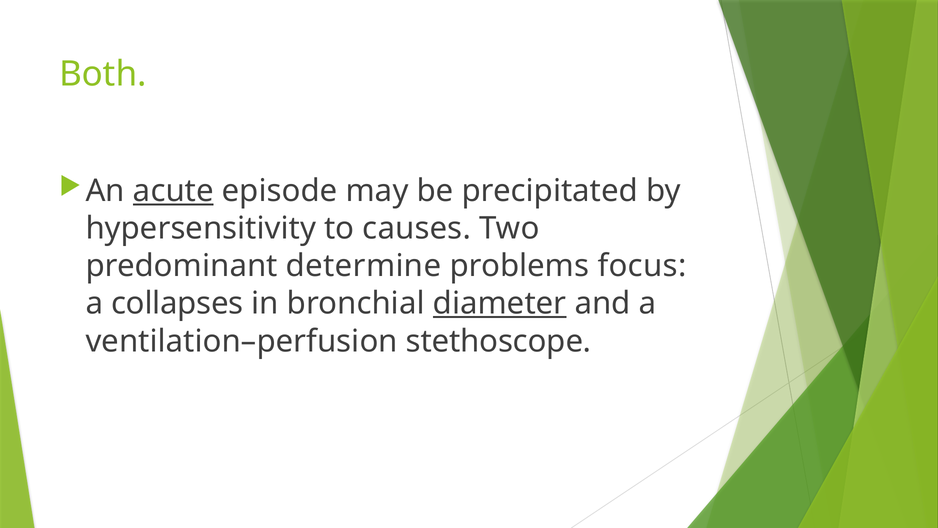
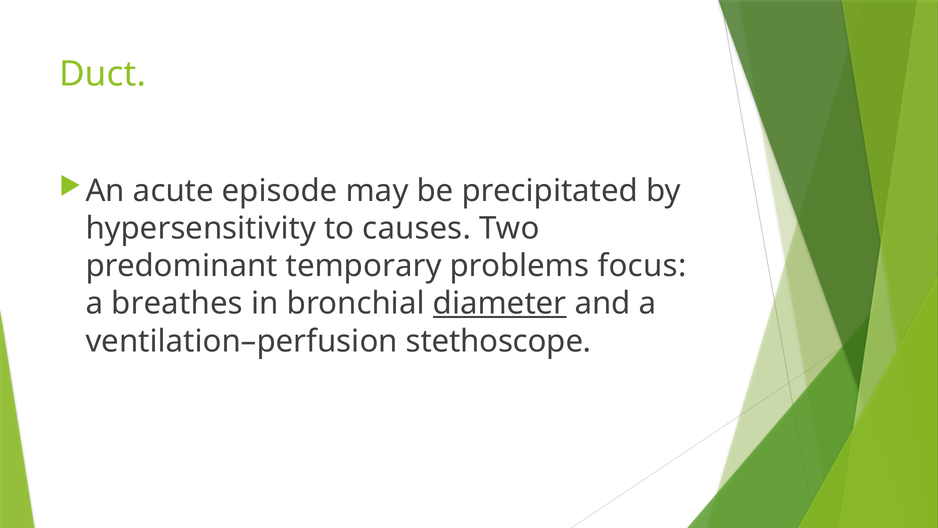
Both: Both -> Duct
acute underline: present -> none
determine: determine -> temporary
collapses: collapses -> breathes
